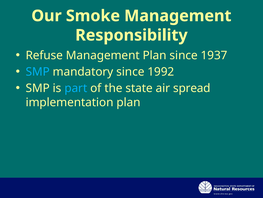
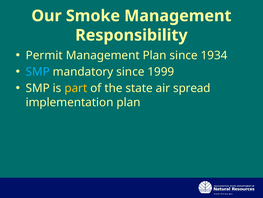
Refuse: Refuse -> Permit
1937: 1937 -> 1934
1992: 1992 -> 1999
part colour: light blue -> yellow
